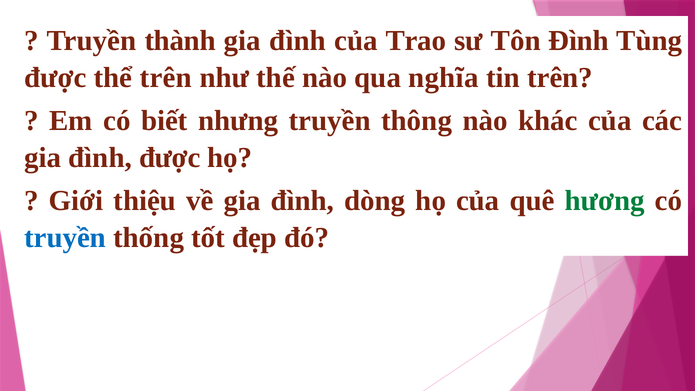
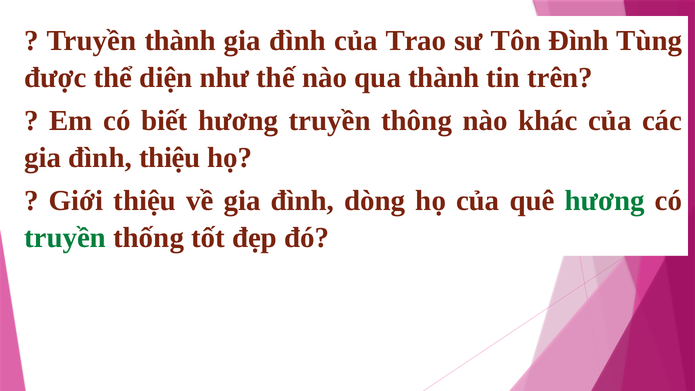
thể trên: trên -> diện
qua nghĩa: nghĩa -> thành
biết nhưng: nhưng -> hương
đình được: được -> thiệu
truyền at (65, 238) colour: blue -> green
